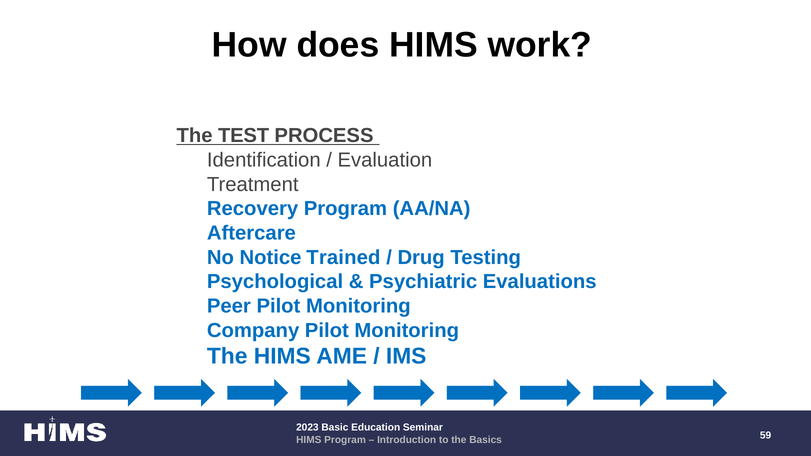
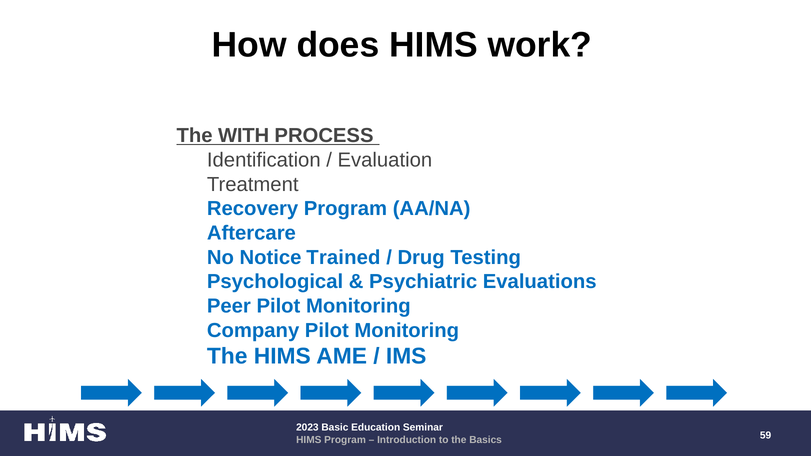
TEST: TEST -> WITH
